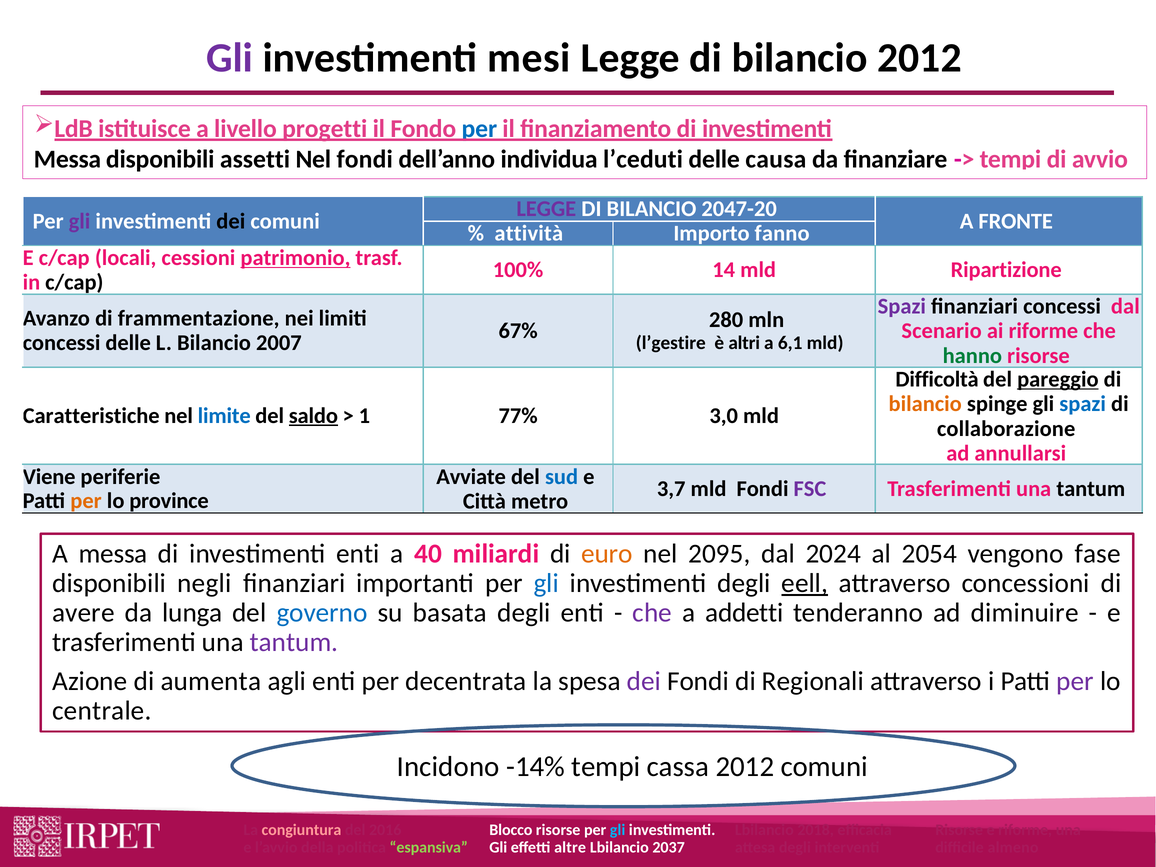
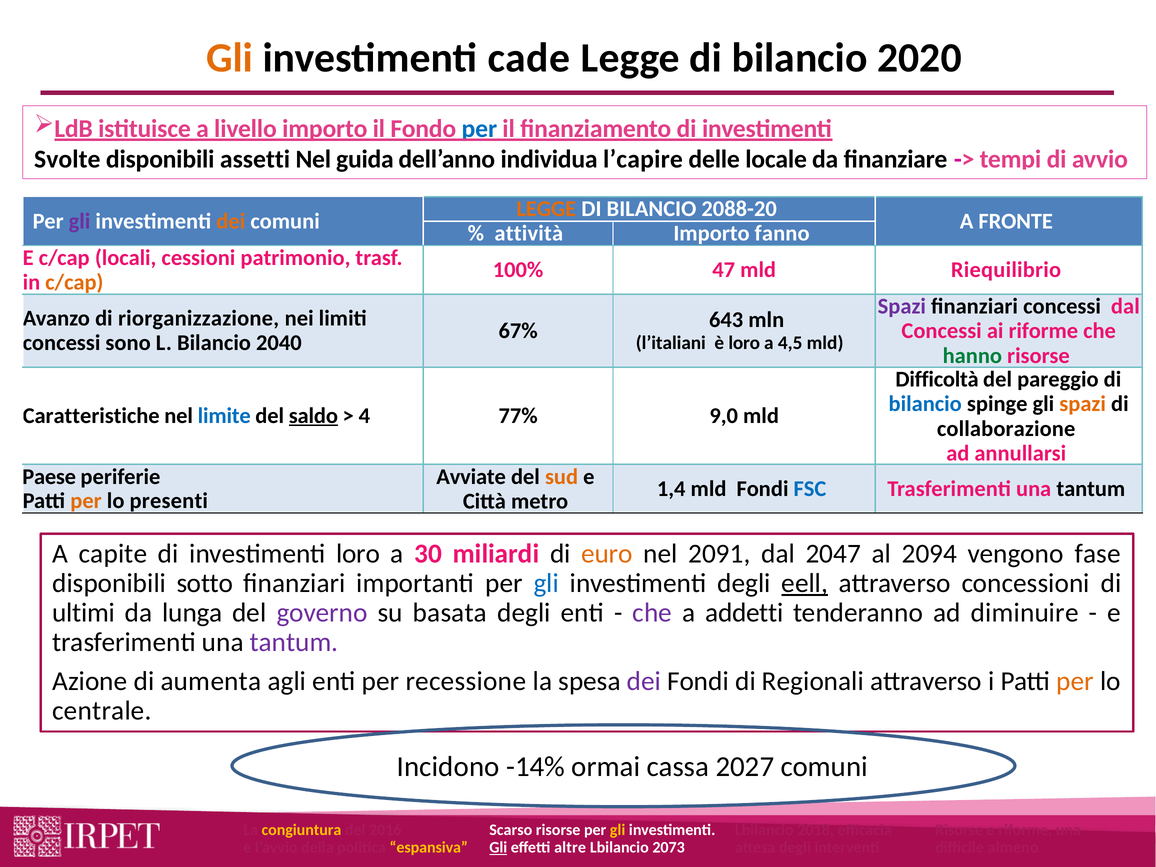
Gli at (230, 58) colour: purple -> orange
mesi: mesi -> cade
bilancio 2012: 2012 -> 2020
livello progetti: progetti -> importo
Messa at (67, 159): Messa -> Svolte
Nel fondi: fondi -> guida
l’ceduti: l’ceduti -> l’capire
causa: causa -> locale
LEGGE at (546, 209) colour: purple -> orange
2047-20: 2047-20 -> 2088-20
dei at (231, 221) colour: black -> orange
patrimonio underline: present -> none
14: 14 -> 47
Ripartizione: Ripartizione -> Riequilibrio
c/cap at (74, 282) colour: black -> orange
frammentazione: frammentazione -> riorganizzazione
280: 280 -> 643
Scenario at (942, 331): Scenario -> Concessi
concessi delle: delle -> sono
2007: 2007 -> 2040
l’gestire: l’gestire -> l’italiani
è altri: altri -> loro
6,1: 6,1 -> 4,5
pareggio underline: present -> none
bilancio at (925, 404) colour: orange -> blue
spazi at (1083, 404) colour: blue -> orange
1: 1 -> 4
3,0: 3,0 -> 9,0
Viene: Viene -> Paese
sud colour: blue -> orange
3,7: 3,7 -> 1,4
FSC colour: purple -> blue
province: province -> presenti
A messa: messa -> capite
investimenti enti: enti -> loro
40: 40 -> 30
2095: 2095 -> 2091
2024: 2024 -> 2047
2054: 2054 -> 2094
negli: negli -> sotto
avere: avere -> ultimi
governo colour: blue -> purple
decentrata: decentrata -> recessione
per at (1075, 681) colour: purple -> orange
-14% tempi: tempi -> ormai
cassa 2012: 2012 -> 2027
congiuntura colour: pink -> yellow
Blocco: Blocco -> Scarso
gli at (618, 830) colour: light blue -> yellow
espansiva colour: light green -> yellow
Gli at (498, 847) underline: none -> present
2037: 2037 -> 2073
